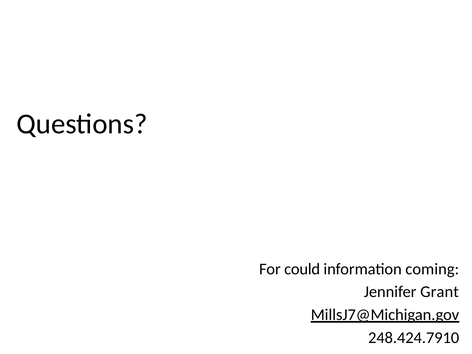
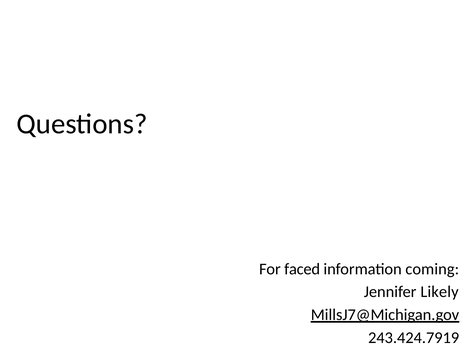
could: could -> faced
Grant: Grant -> Likely
248.424.7910: 248.424.7910 -> 243.424.7919
